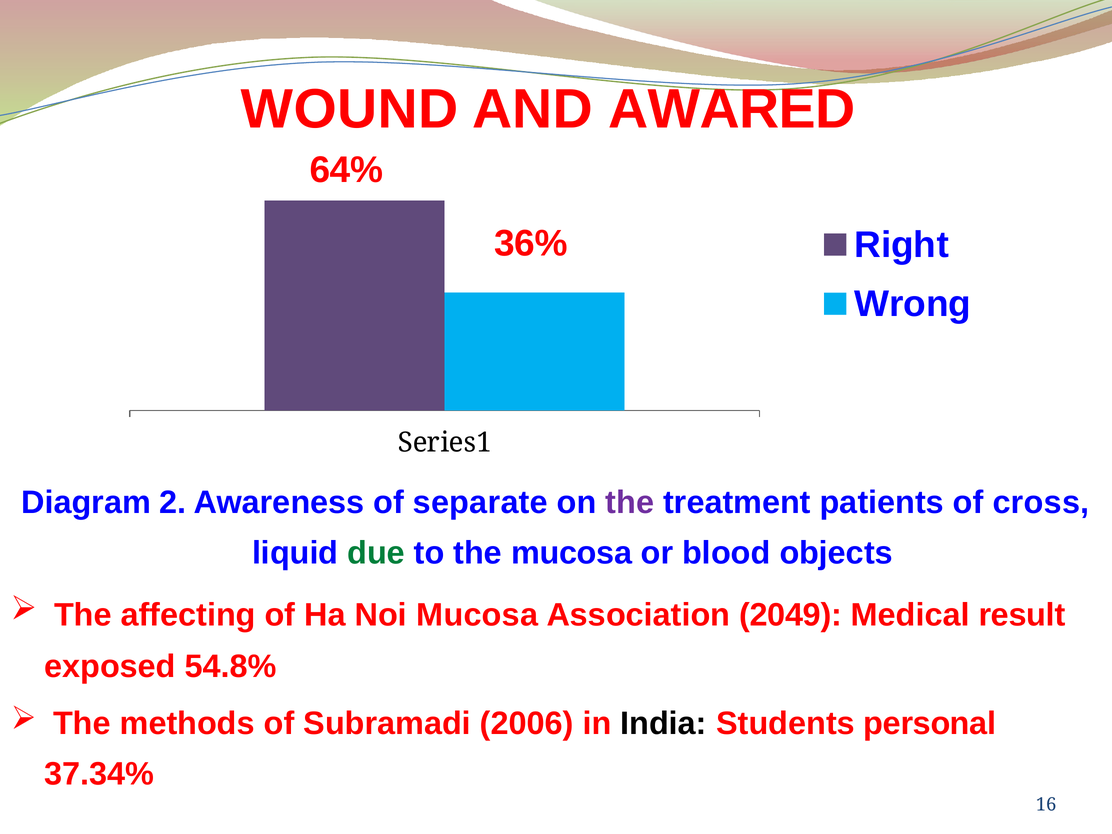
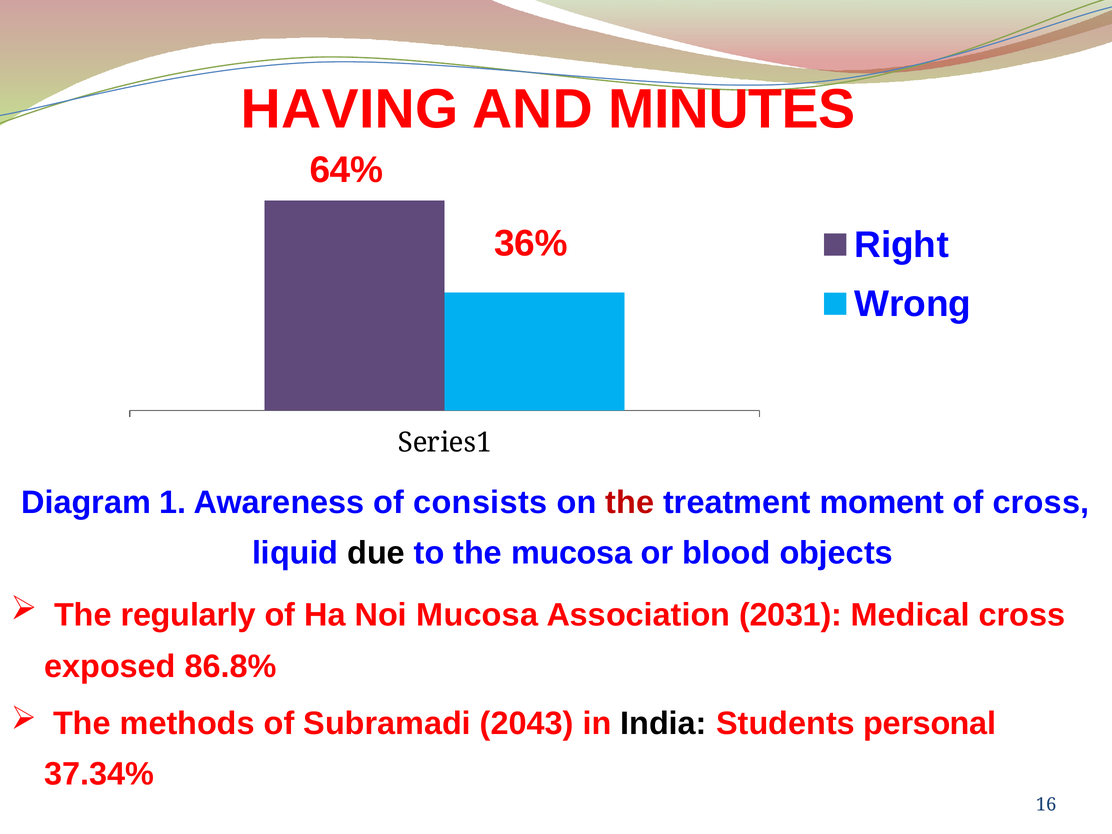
WOUND: WOUND -> HAVING
AWARED: AWARED -> MINUTES
2: 2 -> 1
separate: separate -> consists
the at (630, 502) colour: purple -> red
patients: patients -> moment
due colour: green -> black
affecting: affecting -> regularly
2049: 2049 -> 2031
Medical result: result -> cross
54.8%: 54.8% -> 86.8%
2006: 2006 -> 2043
